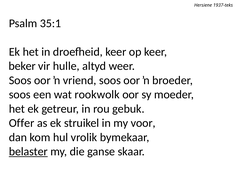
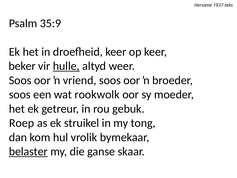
35:1: 35:1 -> 35:9
hulle underline: none -> present
Offer: Offer -> Roep
voor: voor -> tong
